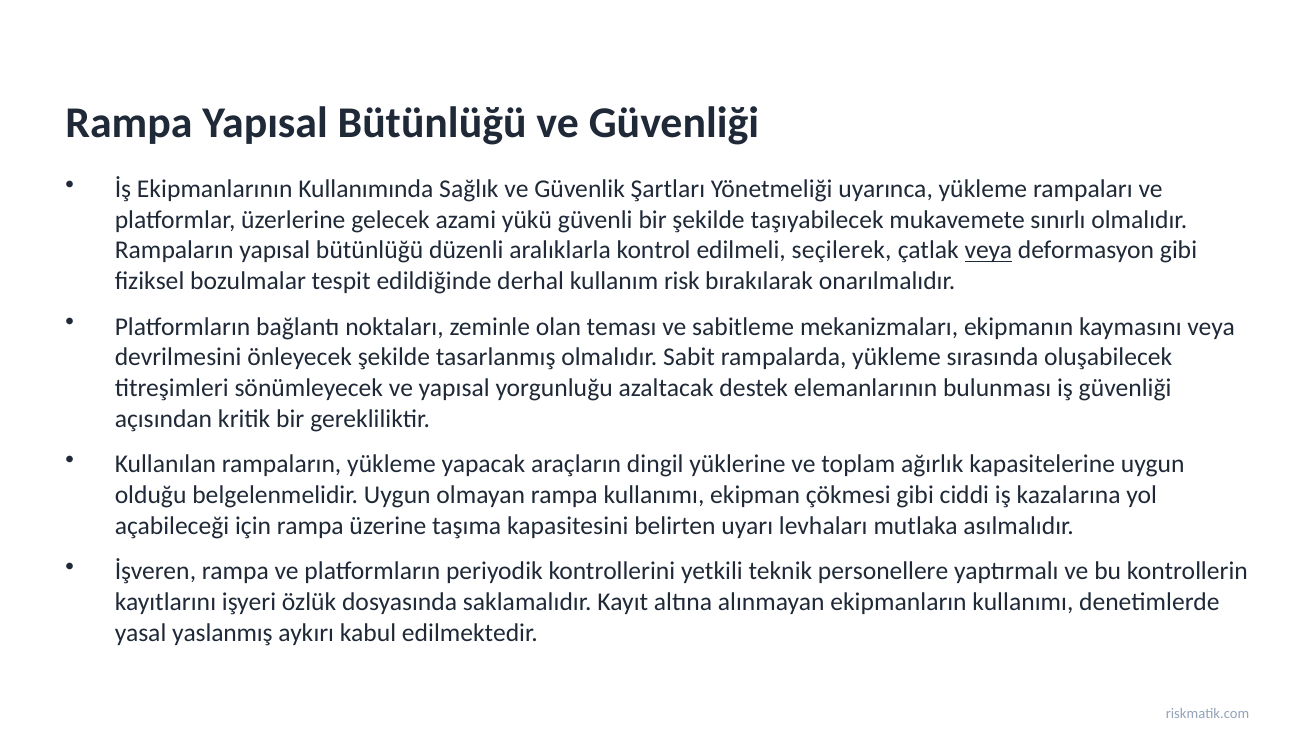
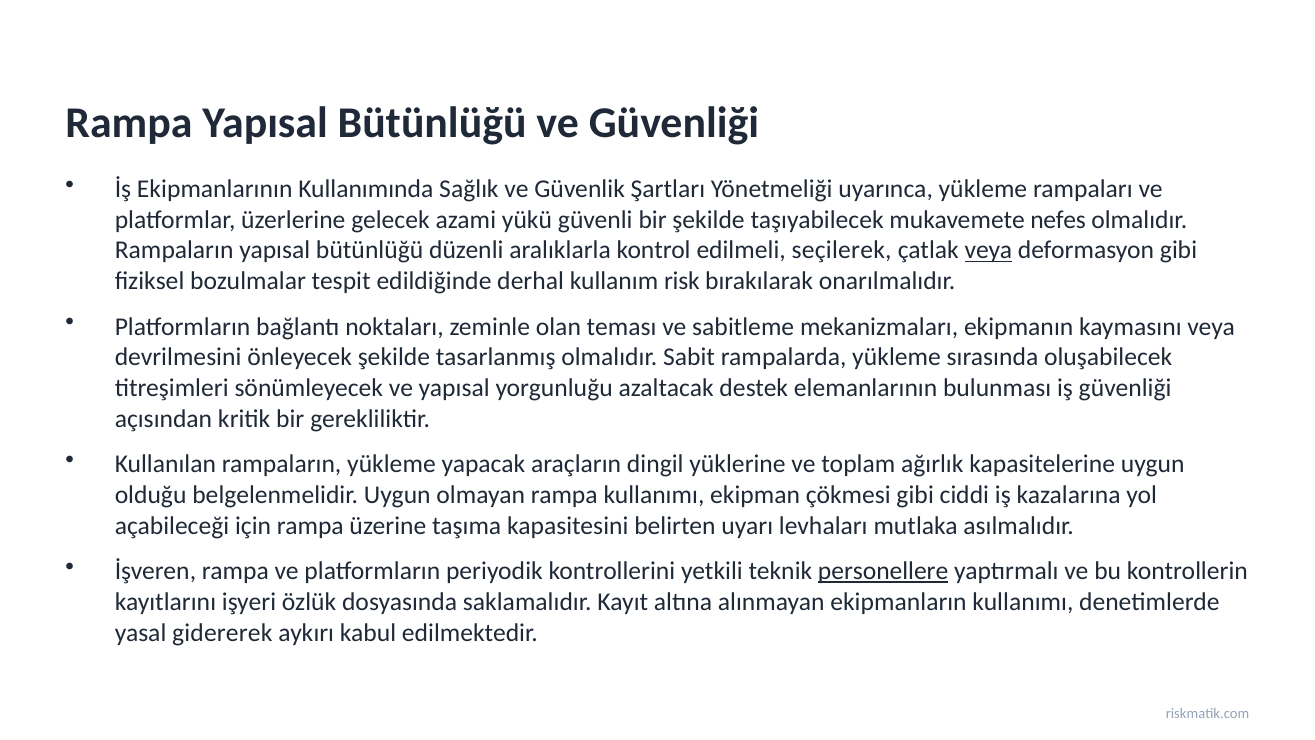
sınırlı: sınırlı -> nefes
personellere underline: none -> present
yaslanmış: yaslanmış -> gidererek
